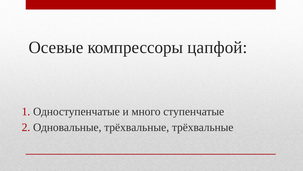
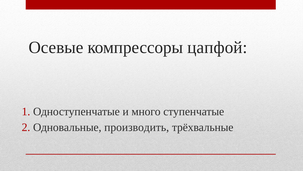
трёхвальные at (137, 127): трёхвальные -> производить
